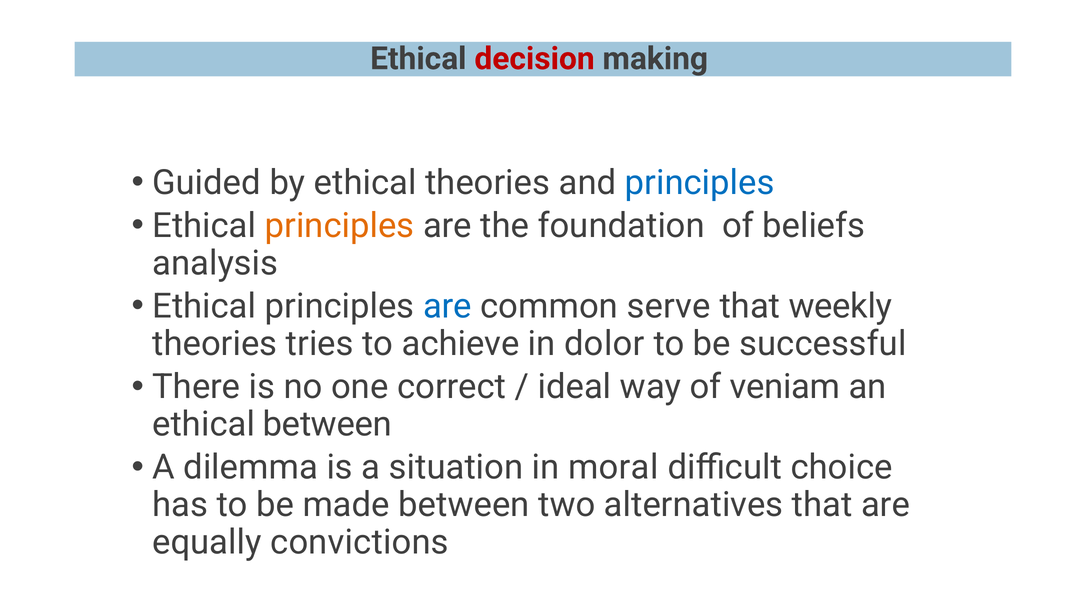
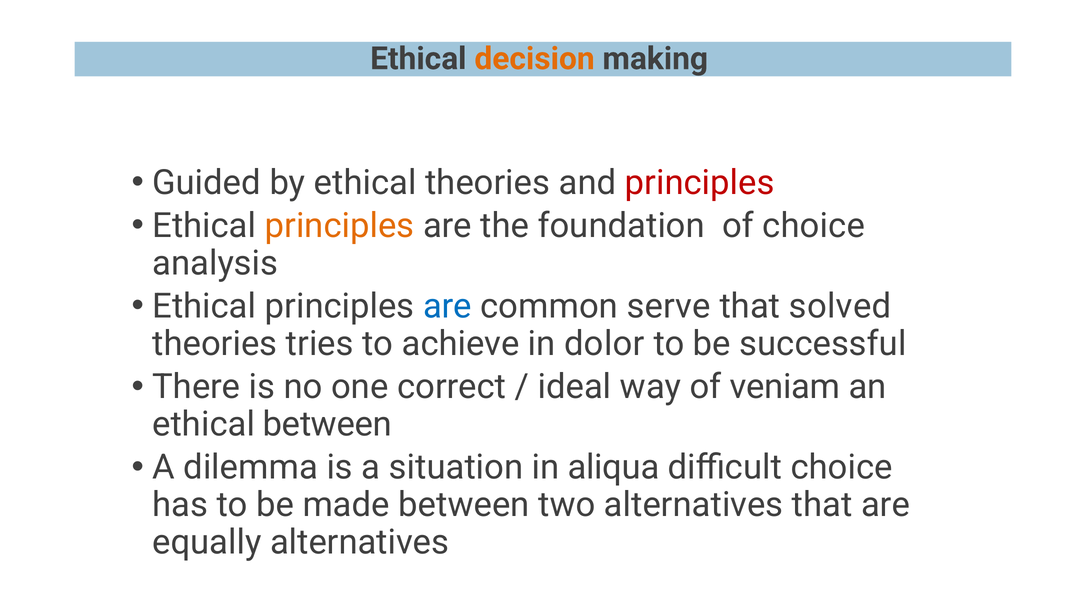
decision colour: red -> orange
principles at (700, 183) colour: blue -> red
of beliefs: beliefs -> choice
weekly: weekly -> solved
moral: moral -> aliqua
equally convictions: convictions -> alternatives
